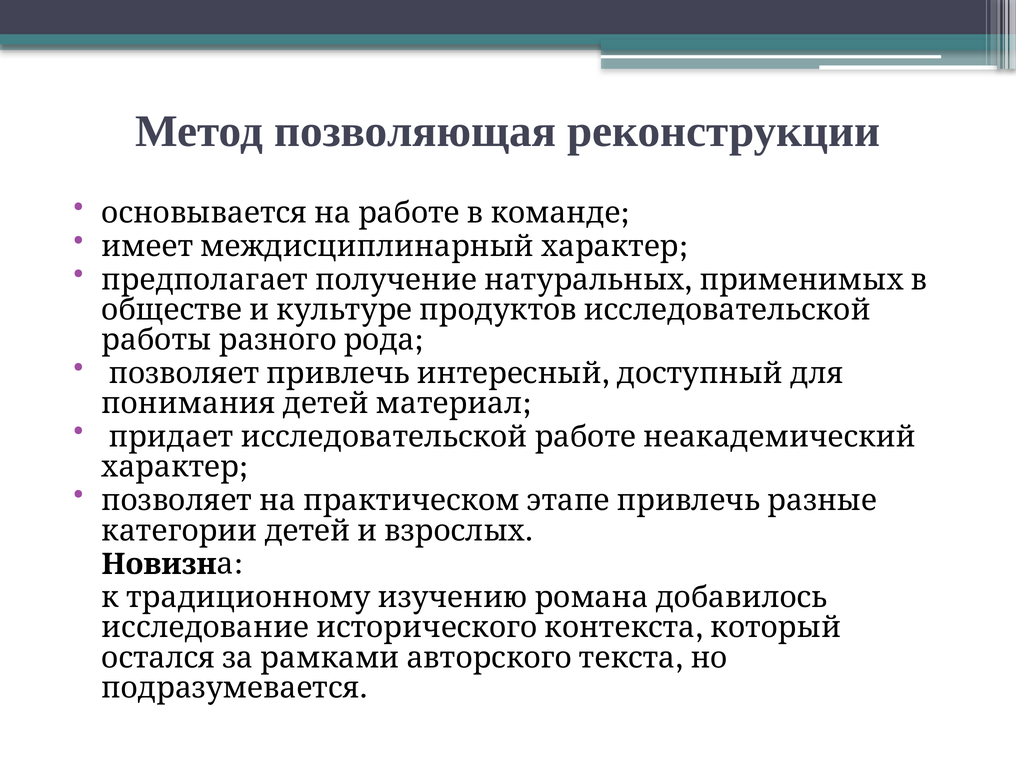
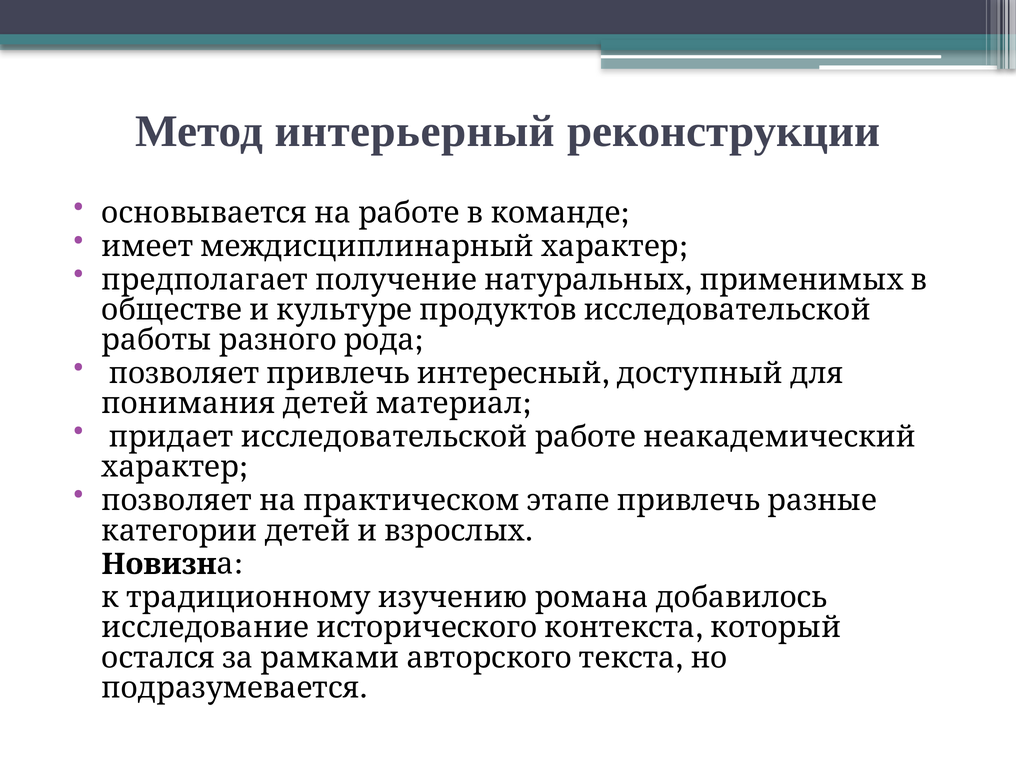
позволяющая: позволяющая -> интерьерный
